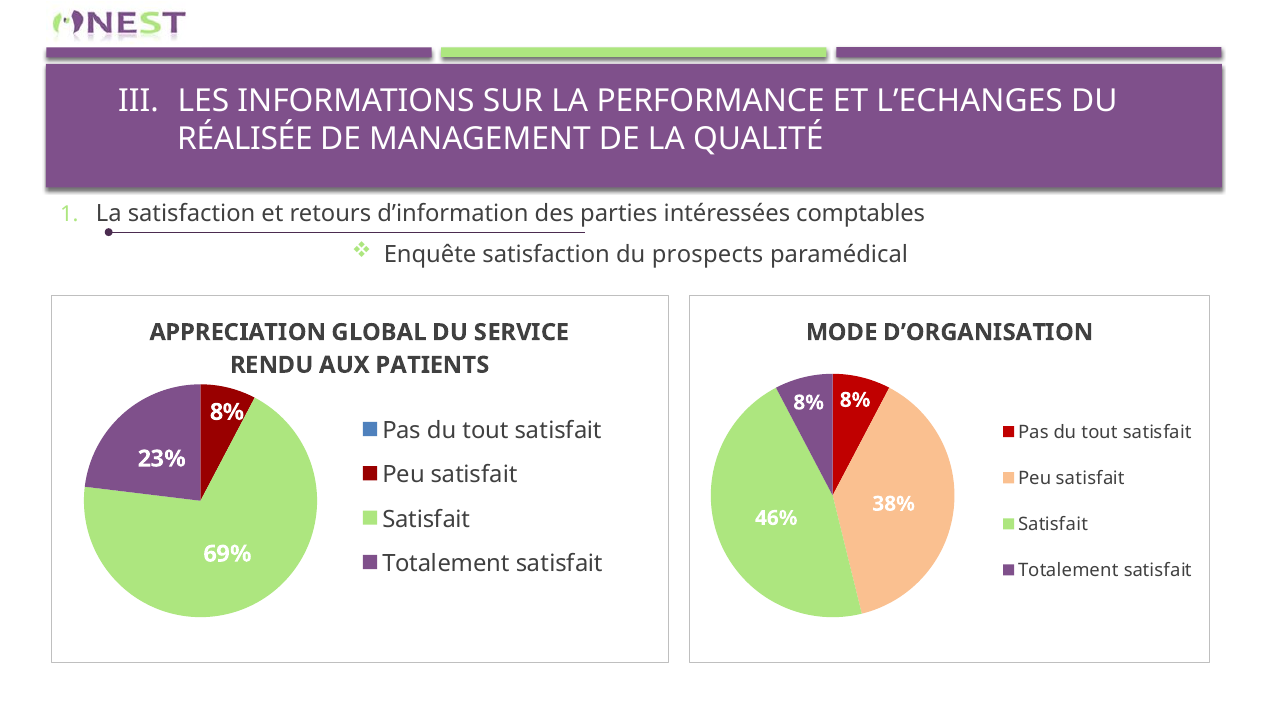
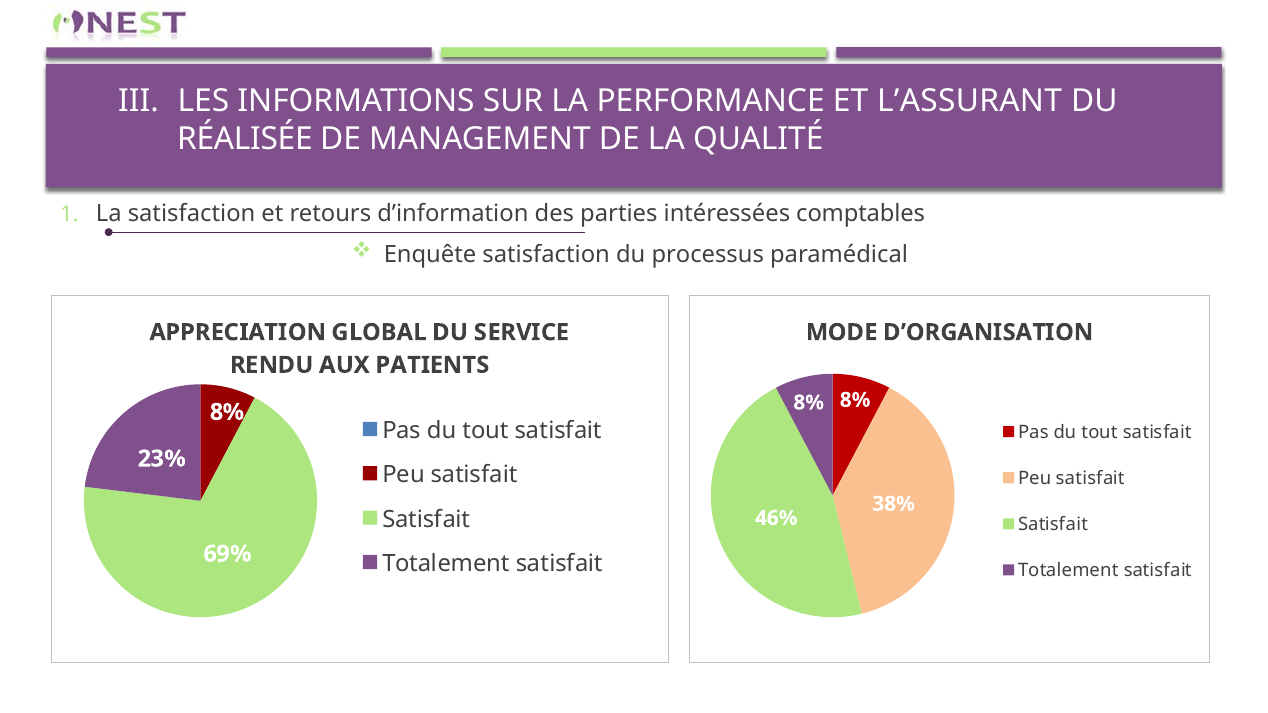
L’ECHANGES: L’ECHANGES -> L’ASSURANT
prospects: prospects -> processus
